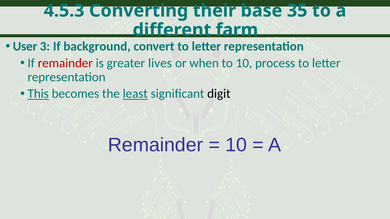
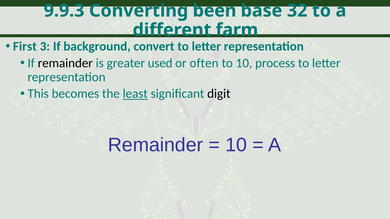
4.5.3: 4.5.3 -> 9.9.3
their: their -> been
35: 35 -> 32
User: User -> First
remainder at (65, 63) colour: red -> black
lives: lives -> used
when: when -> often
This underline: present -> none
